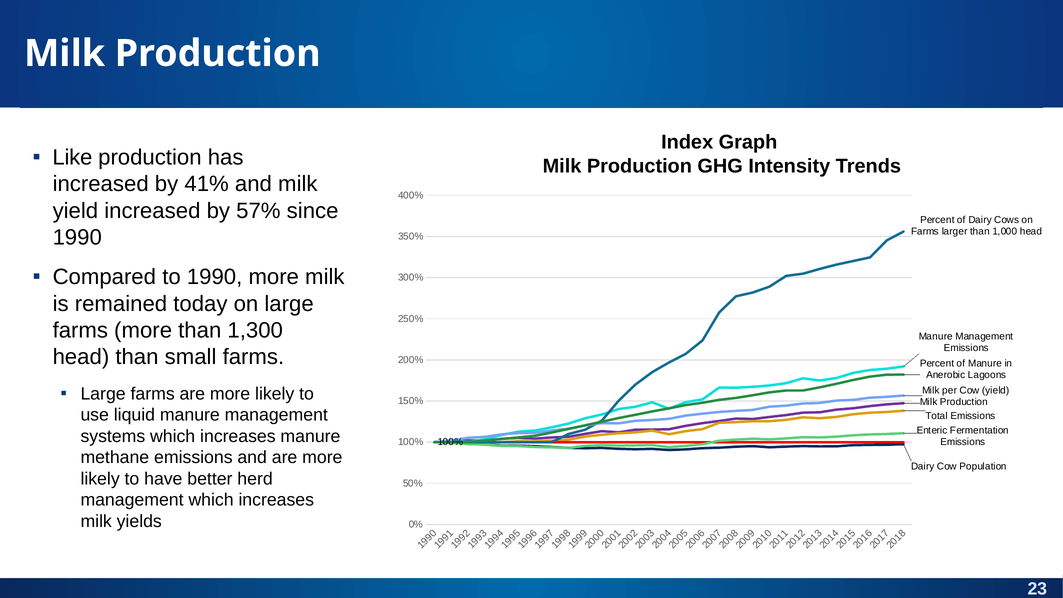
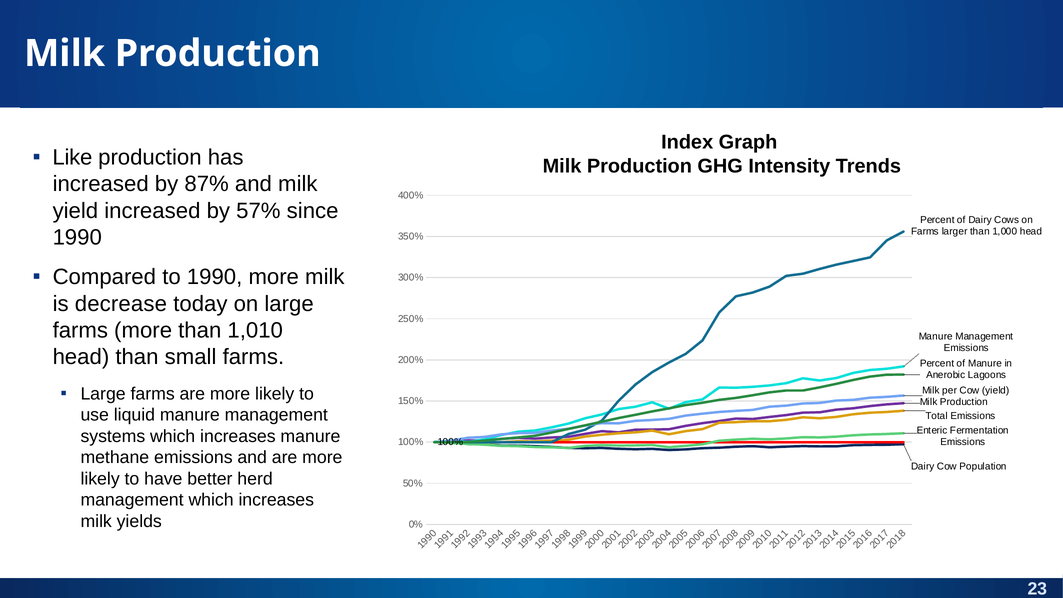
41%: 41% -> 87%
remained: remained -> decrease
1,300: 1,300 -> 1,010
